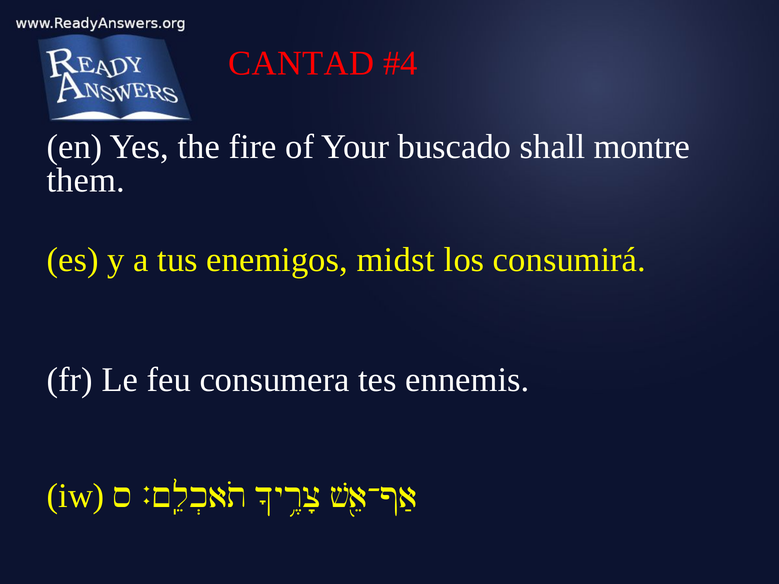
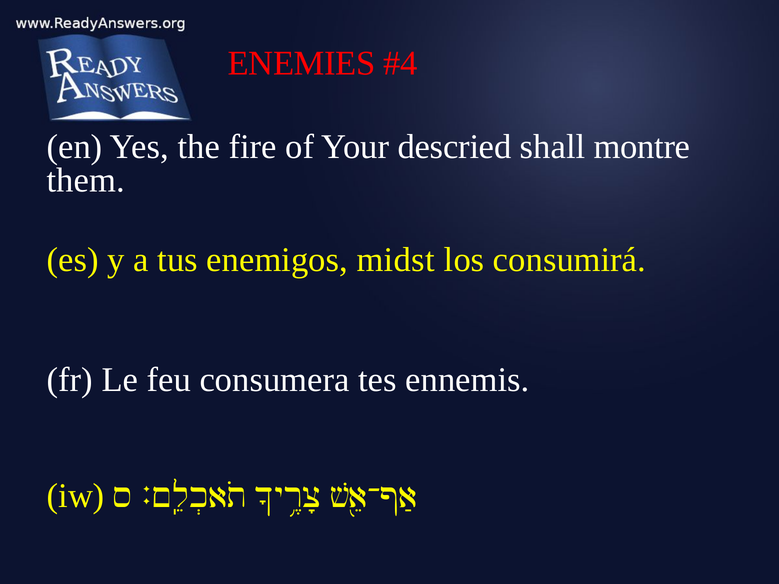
CANTAD: CANTAD -> ENEMIES
buscado: buscado -> descried
